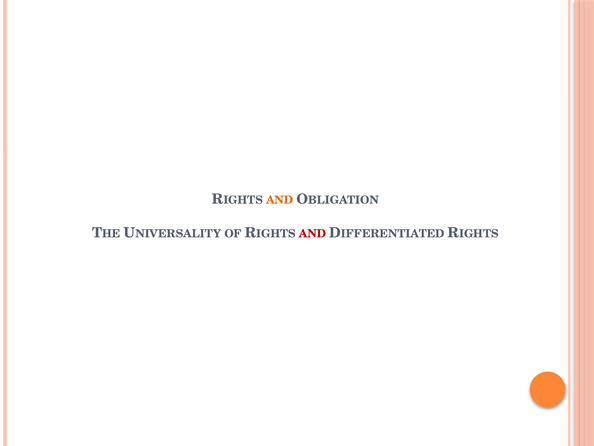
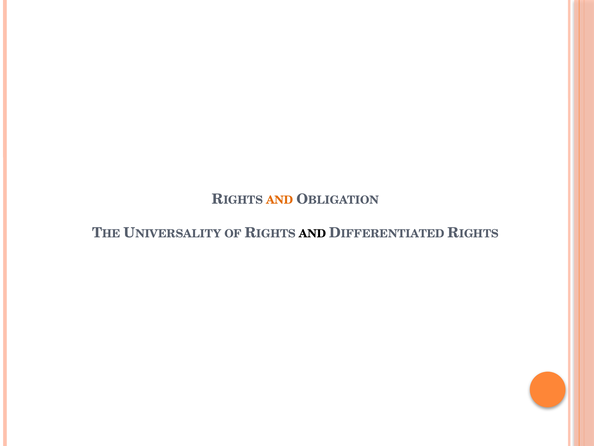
AND at (313, 234) colour: red -> black
